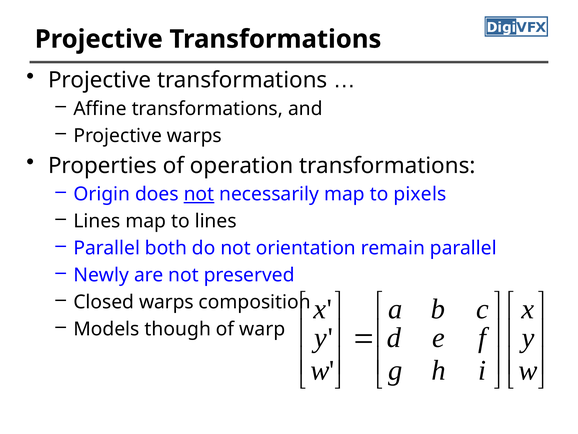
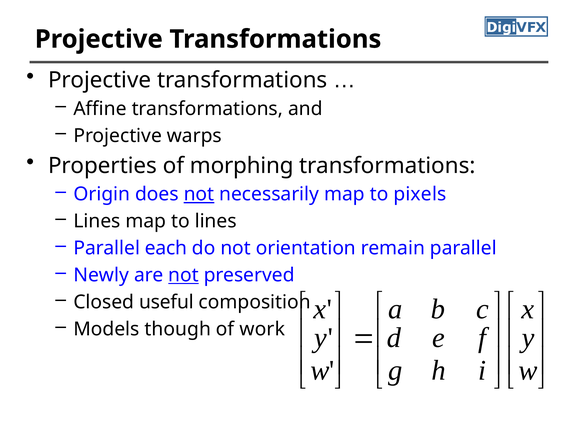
operation: operation -> morphing
both: both -> each
not at (183, 275) underline: none -> present
Closed warps: warps -> useful
warp: warp -> work
